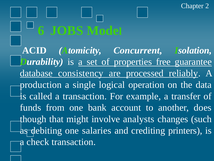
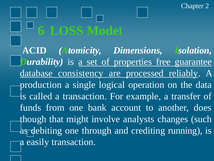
JOBS: JOBS -> LOSS
Concurrent: Concurrent -> Dimensions
salaries: salaries -> through
printers: printers -> running
check: check -> easily
